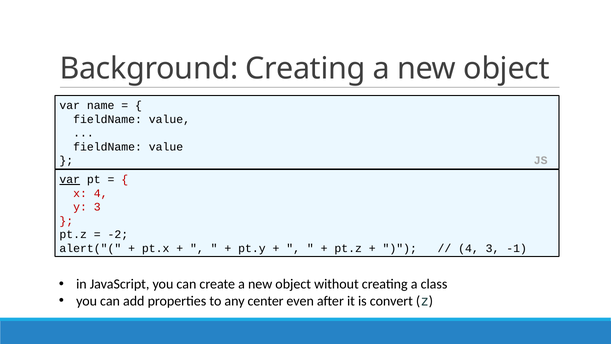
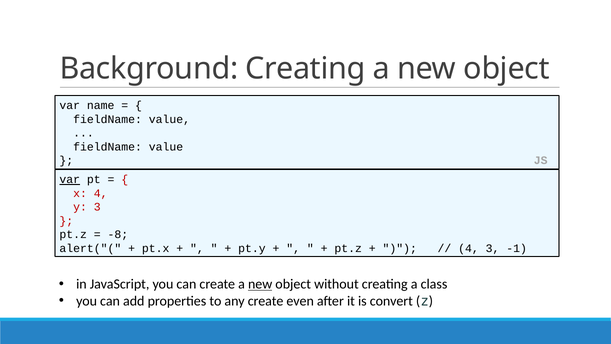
-2: -2 -> -8
new at (260, 284) underline: none -> present
any center: center -> create
